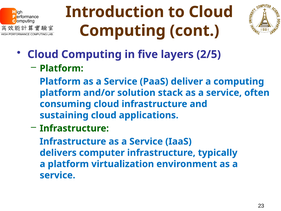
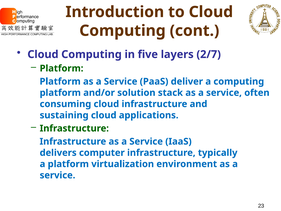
2/5: 2/5 -> 2/7
